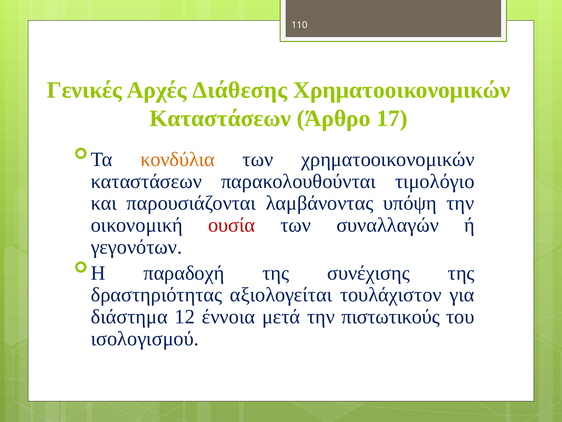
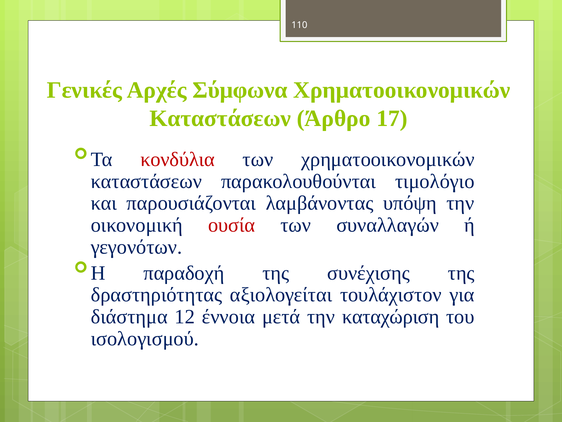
Διάθεσης: Διάθεσης -> Σύμφωνα
κονδύλια colour: orange -> red
πιστωτικούς: πιστωτικούς -> καταχώριση
